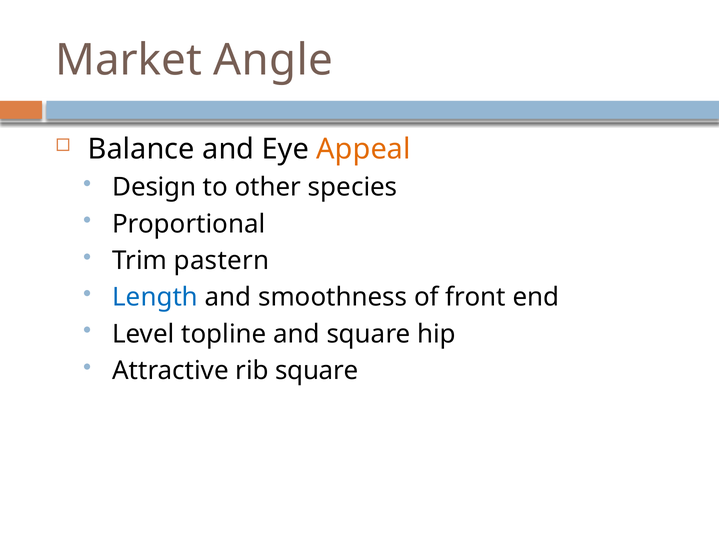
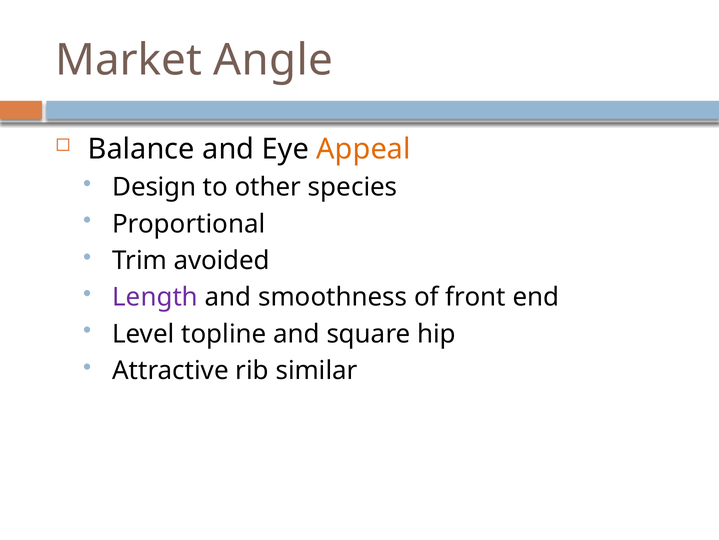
pastern: pastern -> avoided
Length colour: blue -> purple
rib square: square -> similar
